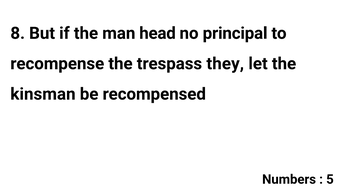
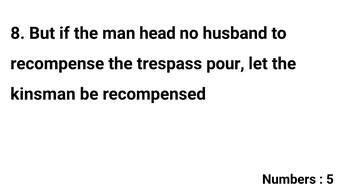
principal: principal -> husband
they: they -> pour
